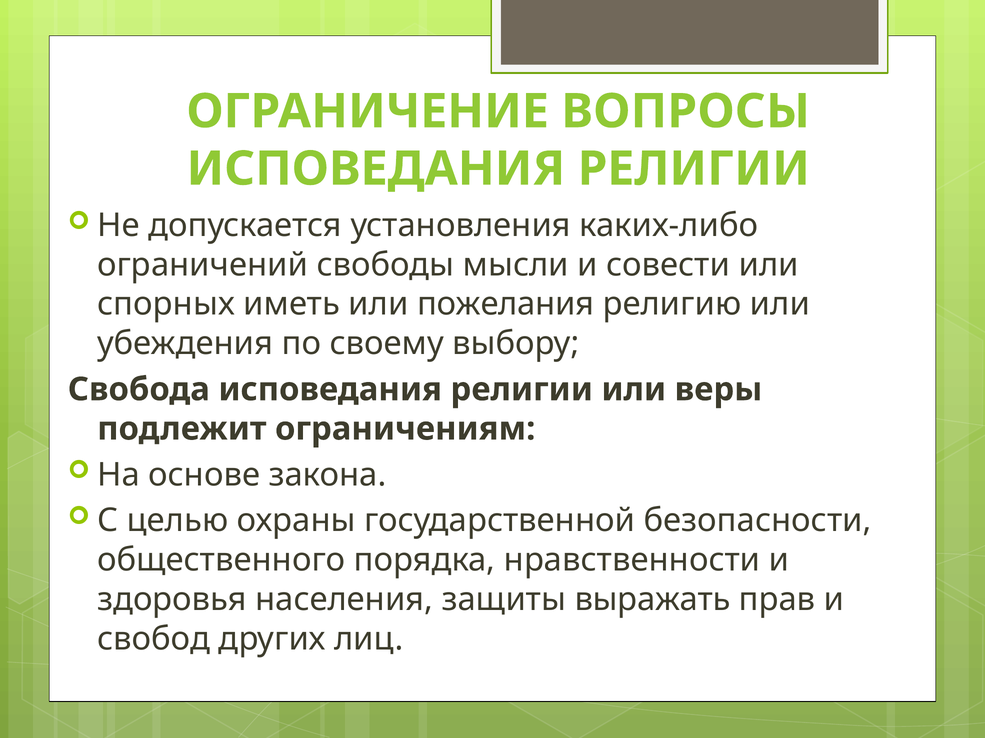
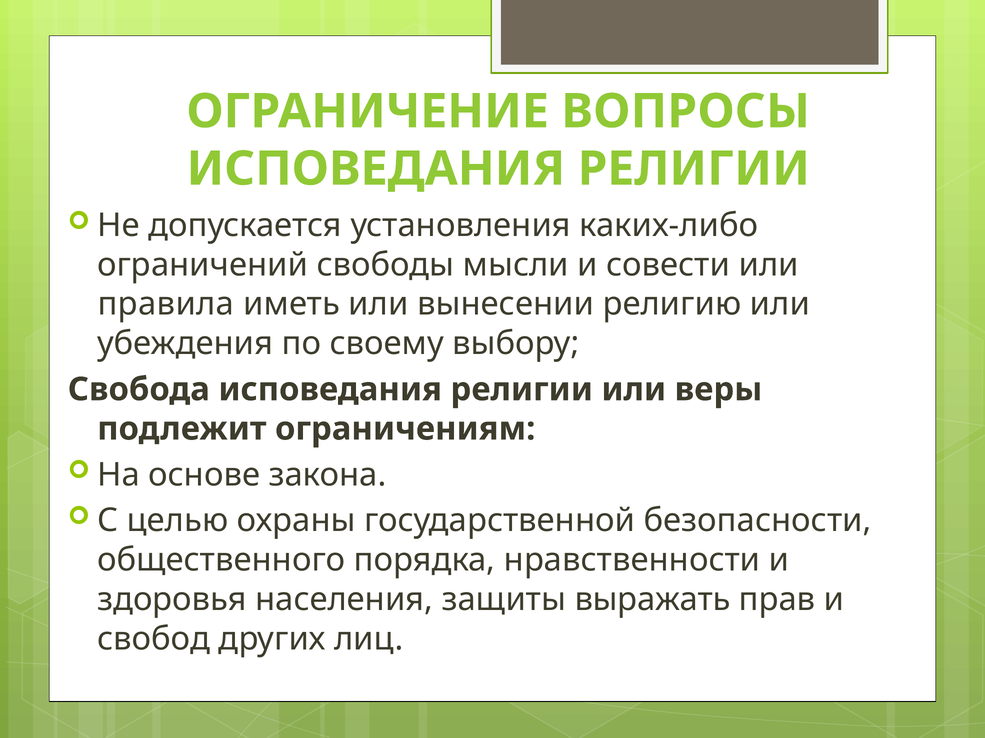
спорных: спорных -> правила
пожелания: пожелания -> вынесении
